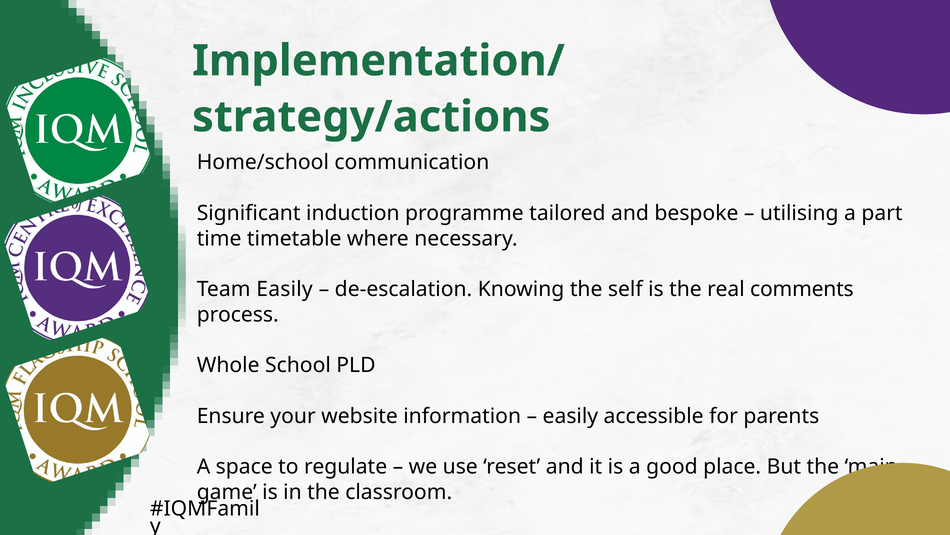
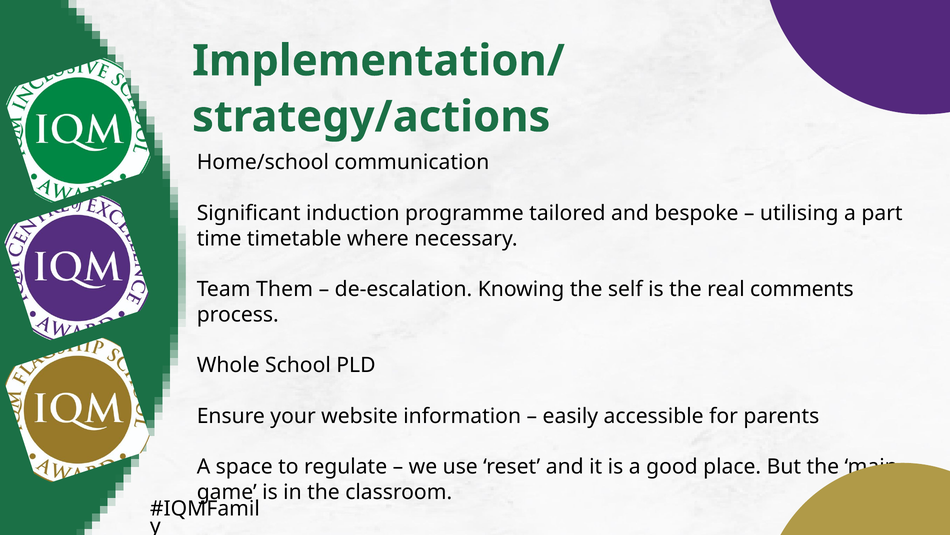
Team Easily: Easily -> Them
